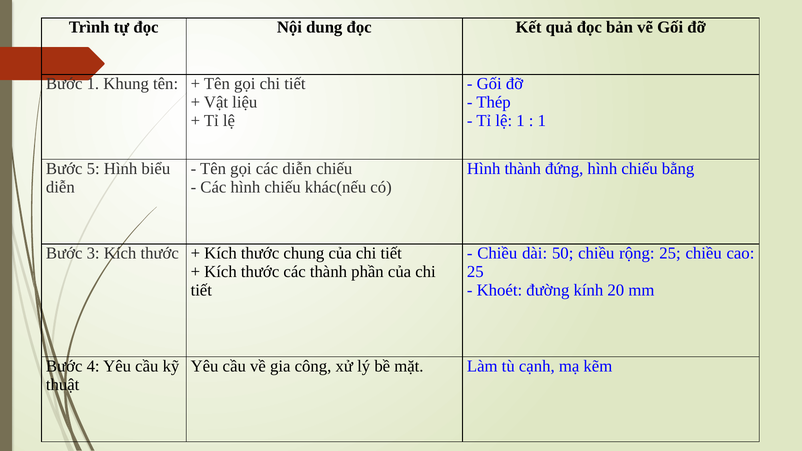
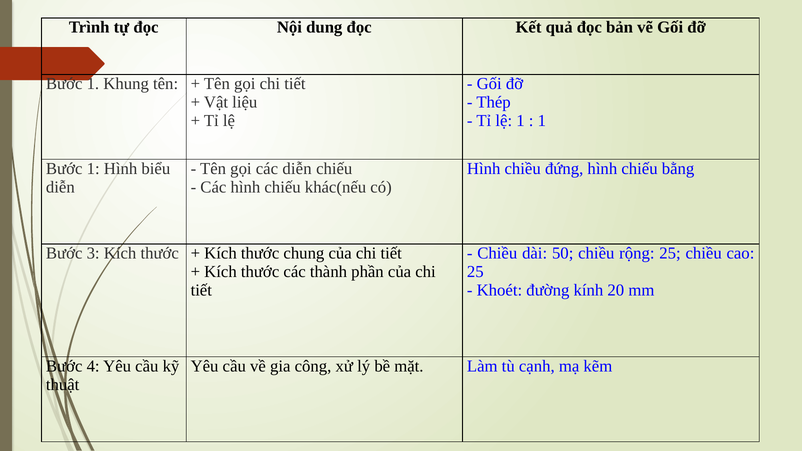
5 at (93, 169): 5 -> 1
Hình thành: thành -> chiều
